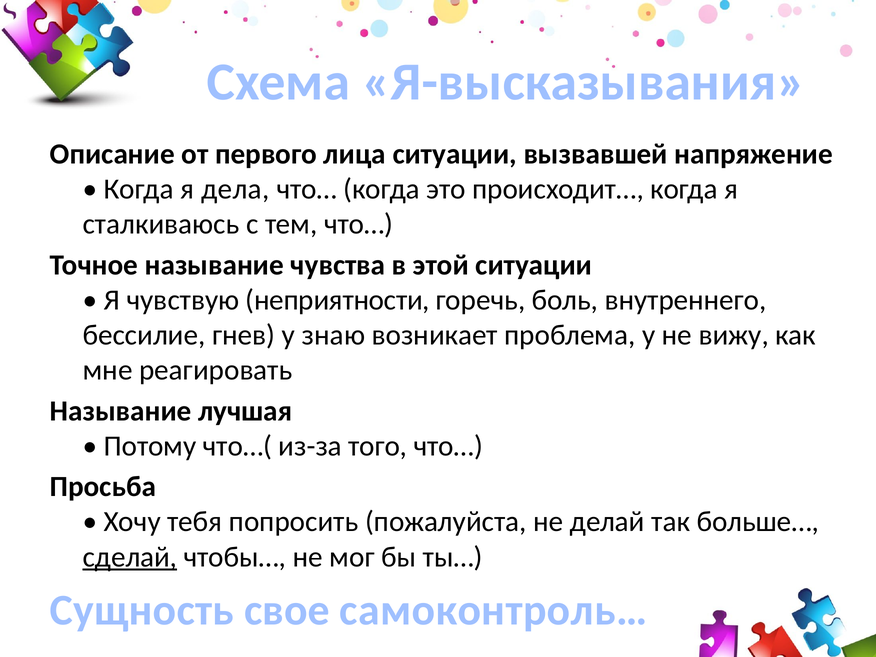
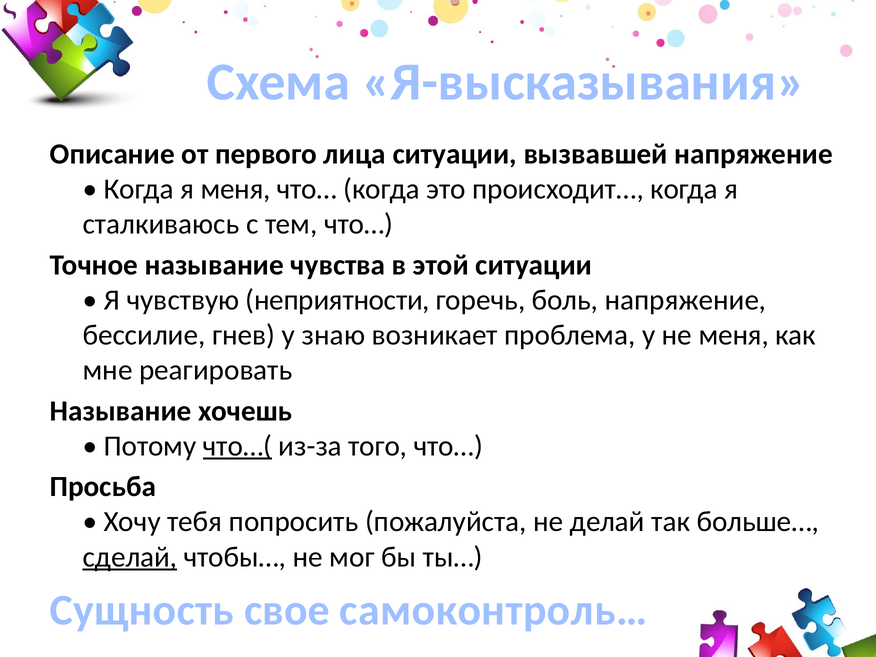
я дела: дела -> меня
боль внутреннего: внутреннего -> напряжение
не вижу: вижу -> меня
лучшая: лучшая -> хочешь
что…( underline: none -> present
